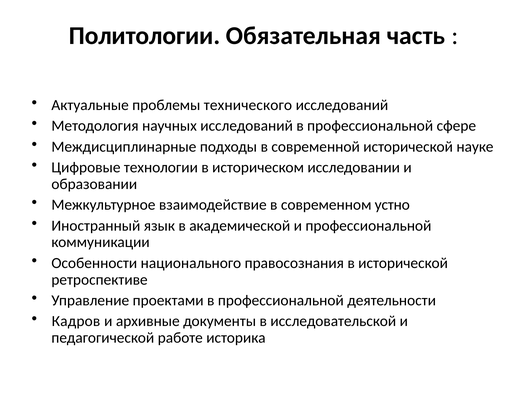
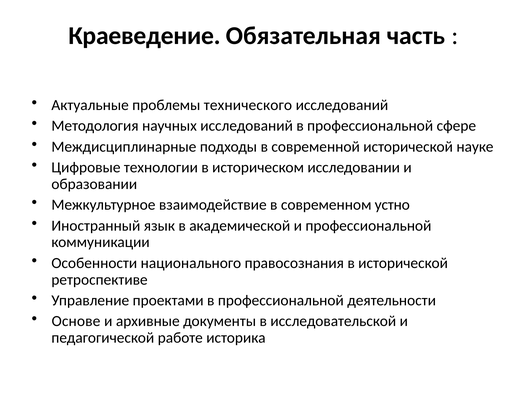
Политологии: Политологии -> Краеведение
Кадров: Кадров -> Основе
